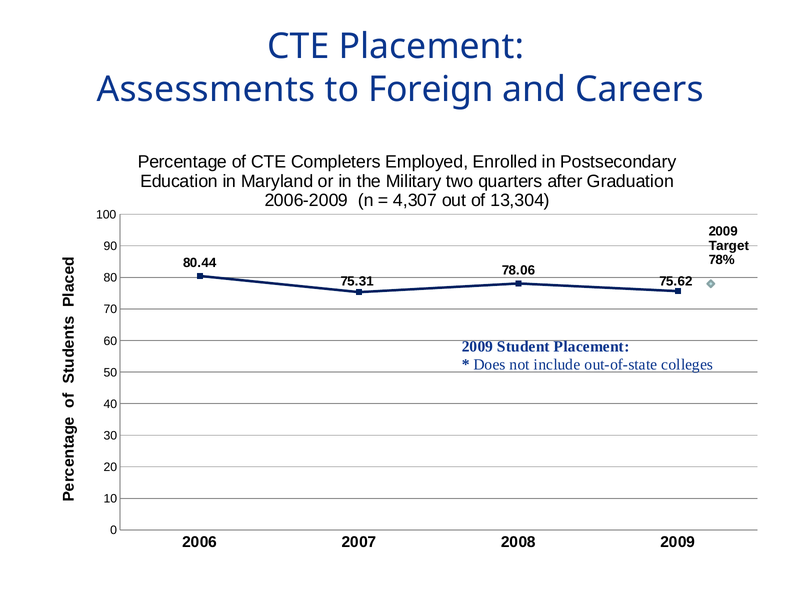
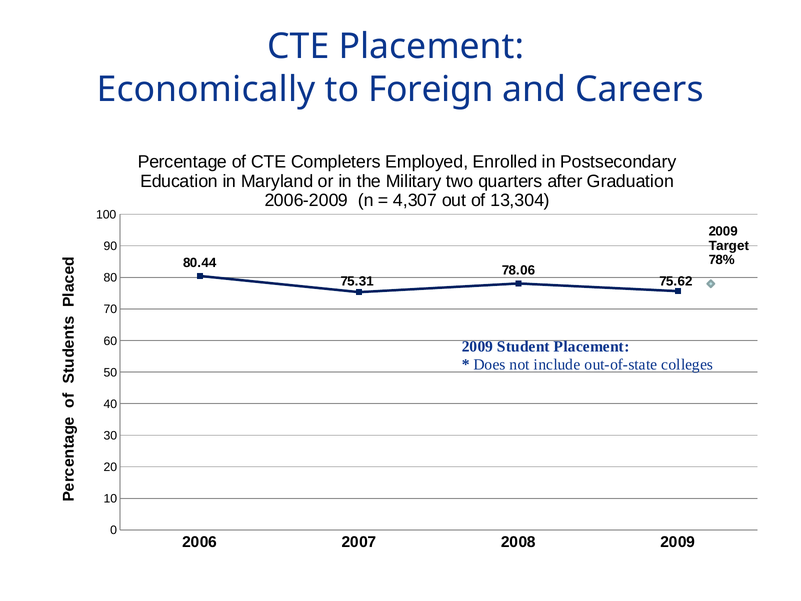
Assessments: Assessments -> Economically
